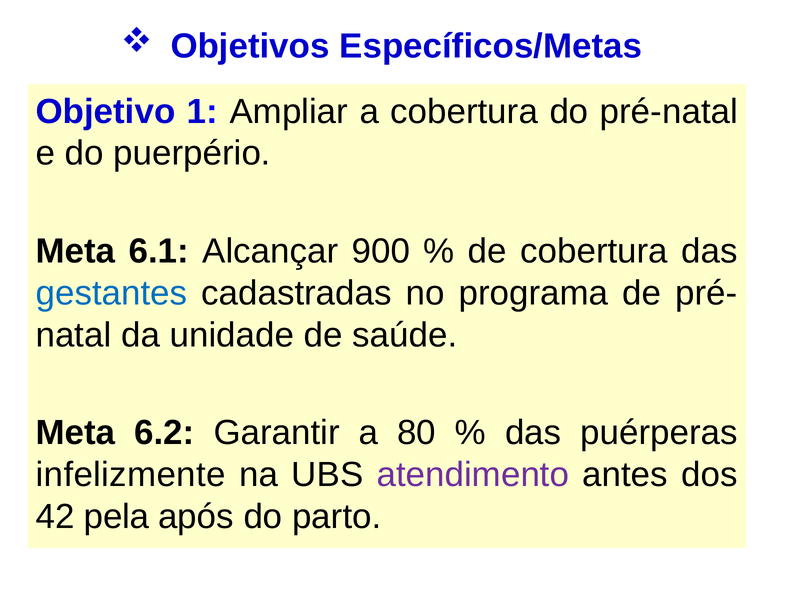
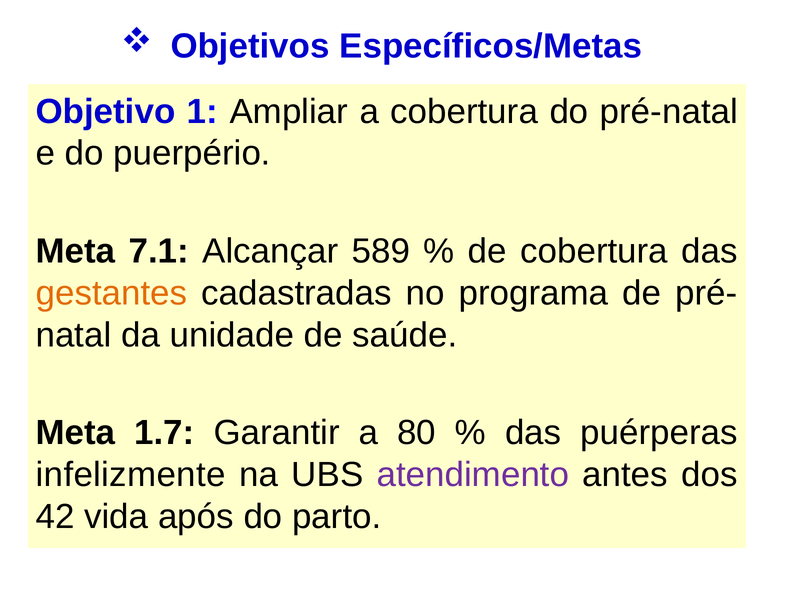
6.1: 6.1 -> 7.1
900: 900 -> 589
gestantes colour: blue -> orange
6.2: 6.2 -> 1.7
pela: pela -> vida
